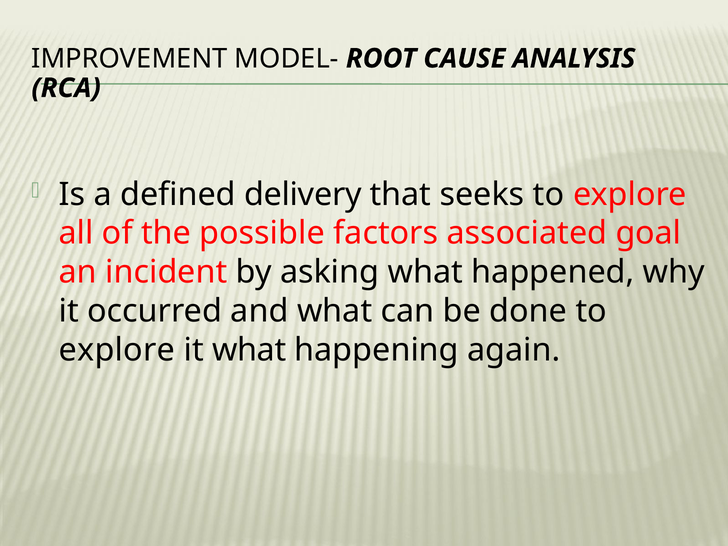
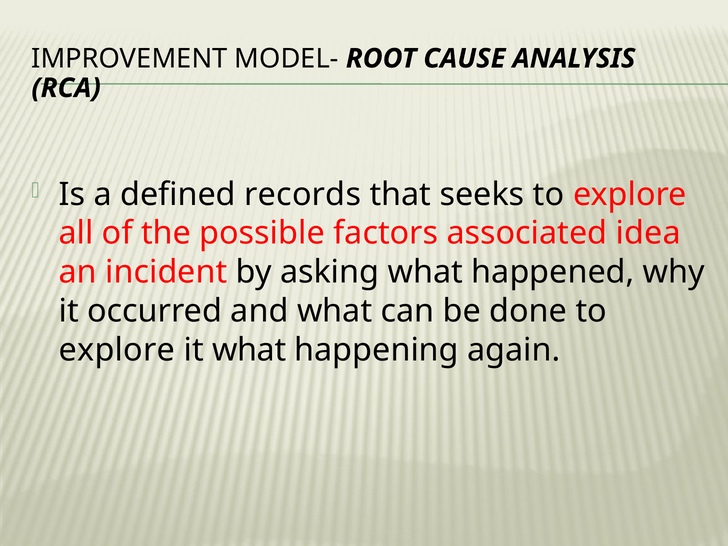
delivery: delivery -> records
goal: goal -> idea
